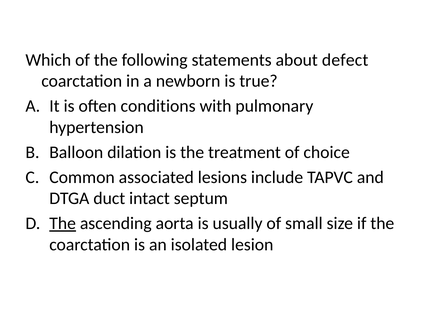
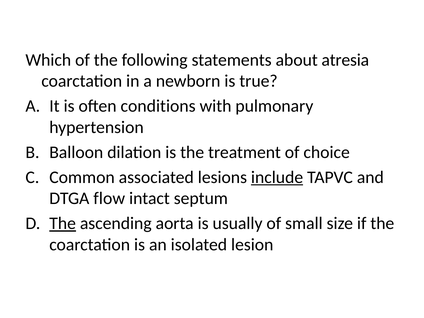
defect: defect -> atresia
include underline: none -> present
duct: duct -> flow
